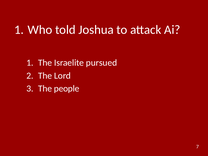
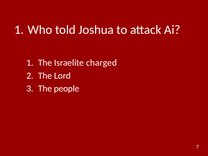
pursued: pursued -> charged
